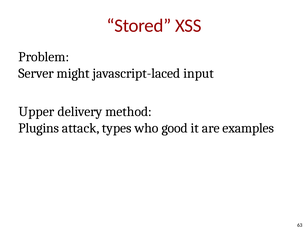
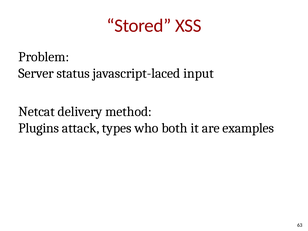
might: might -> status
Upper: Upper -> Netcat
good: good -> both
